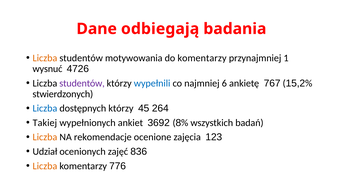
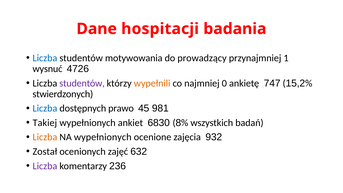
odbiegają: odbiegają -> hospitacji
Liczba at (45, 58) colour: orange -> blue
do komentarzy: komentarzy -> prowadzący
wypełnili colour: blue -> orange
6: 6 -> 0
767: 767 -> 747
dostępnych którzy: którzy -> prawo
264: 264 -> 981
3692: 3692 -> 6830
NA rekomendacje: rekomendacje -> wypełnionych
123: 123 -> 932
Udział: Udział -> Został
836: 836 -> 632
Liczba at (45, 166) colour: orange -> purple
776: 776 -> 236
